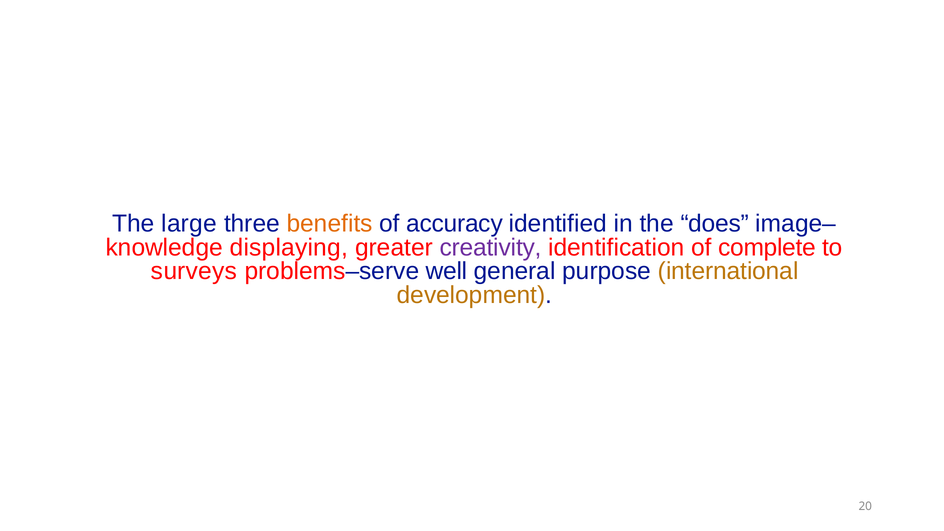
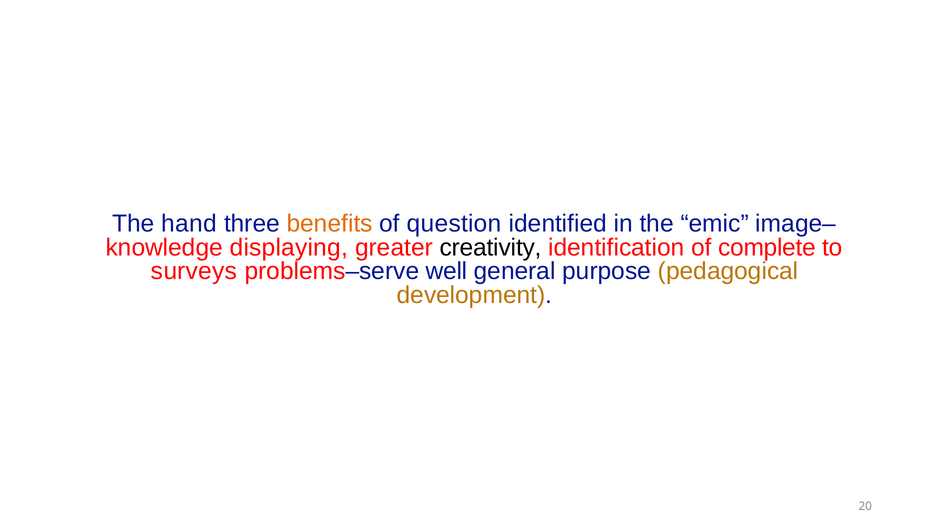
large: large -> hand
accuracy: accuracy -> question
does: does -> emic
creativity colour: purple -> black
international: international -> pedagogical
